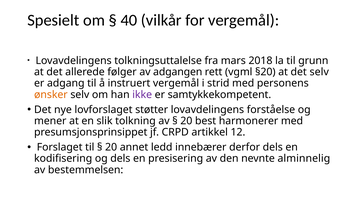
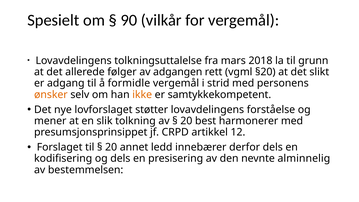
40: 40 -> 90
det selv: selv -> slikt
instruert: instruert -> formidle
ikke colour: purple -> orange
